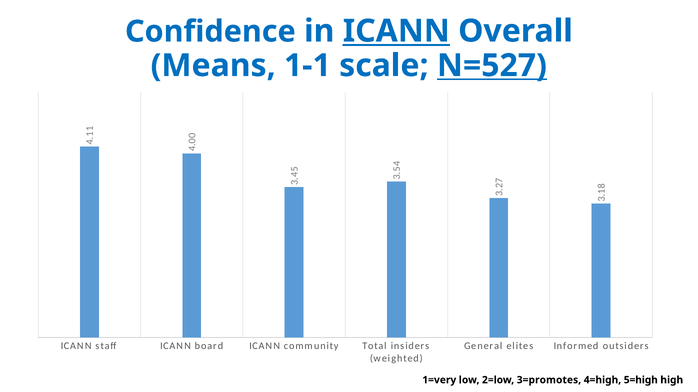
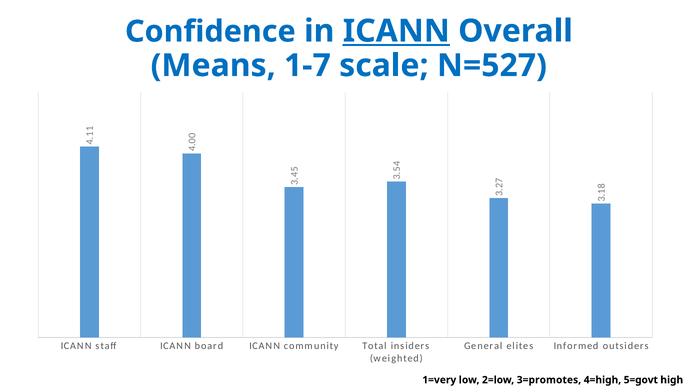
1-1: 1-1 -> 1-7
N=527 underline: present -> none
5=high: 5=high -> 5=govt
